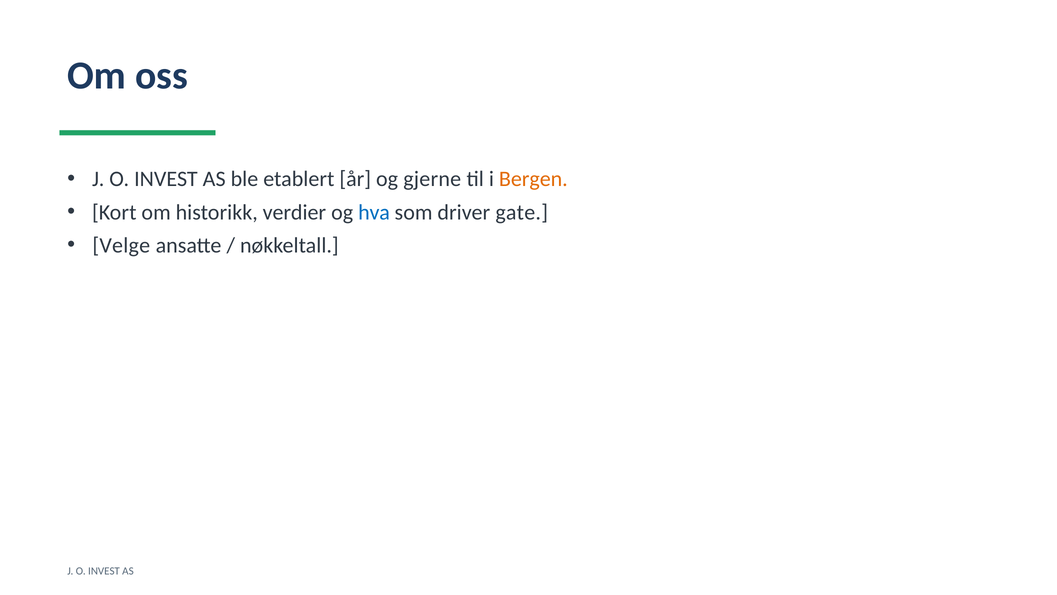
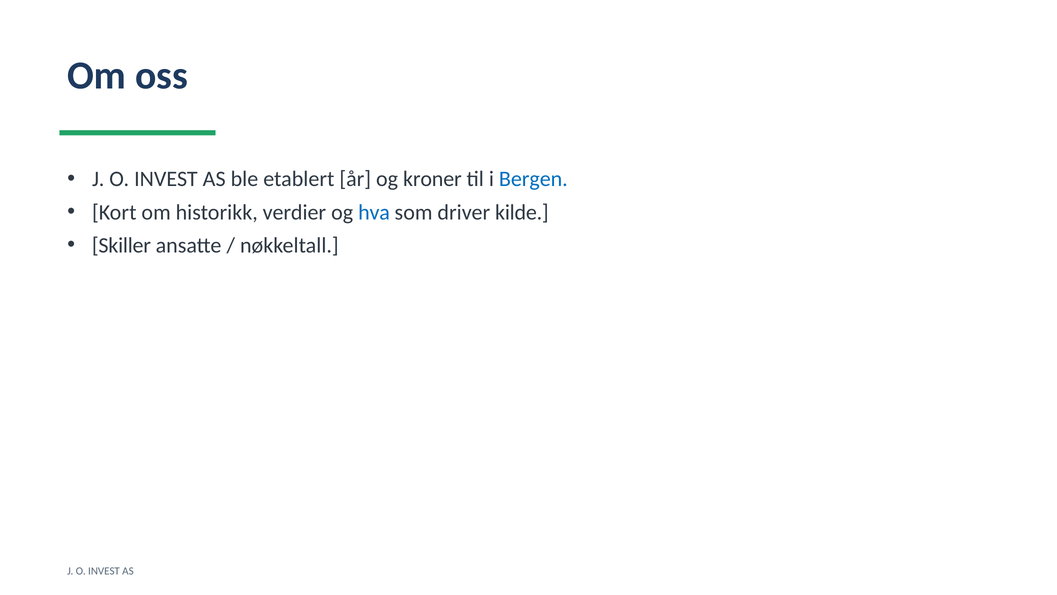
gjerne: gjerne -> kroner
Bergen colour: orange -> blue
gate: gate -> kilde
Velge: Velge -> Skiller
